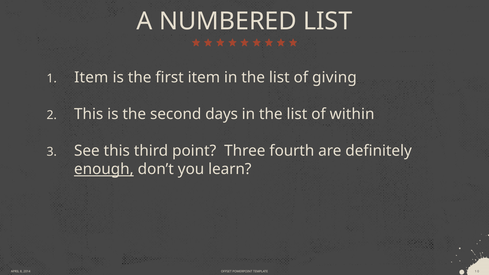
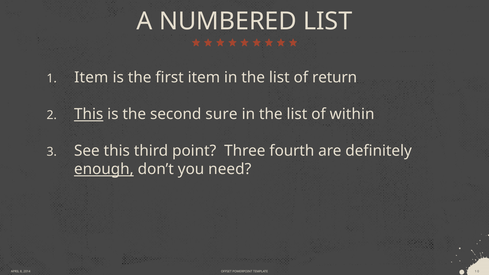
giving: giving -> return
This at (89, 114) underline: none -> present
days: days -> sure
learn: learn -> need
